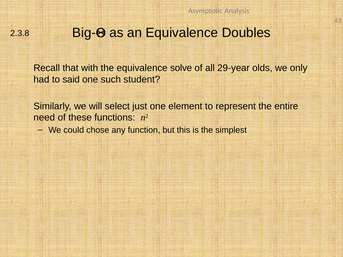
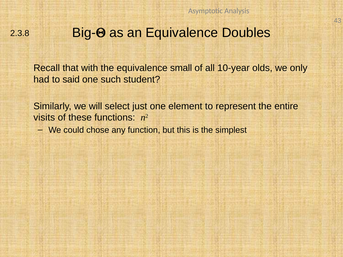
solve: solve -> small
29-year: 29-year -> 10-year
need: need -> visits
